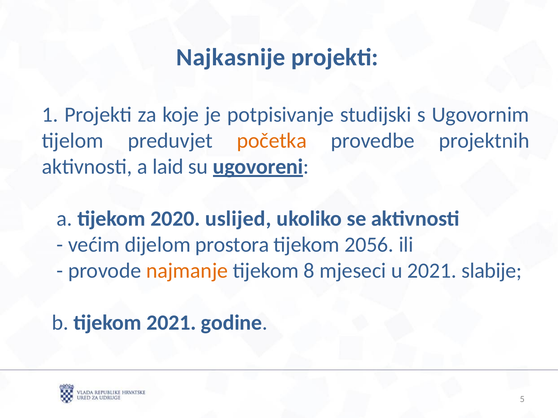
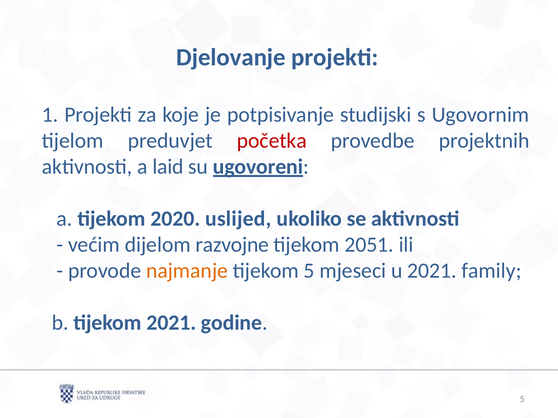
Najkasnije: Najkasnije -> Djelovanje
početka colour: orange -> red
prostora: prostora -> razvojne
2056: 2056 -> 2051
tijekom 8: 8 -> 5
slabije: slabije -> family
